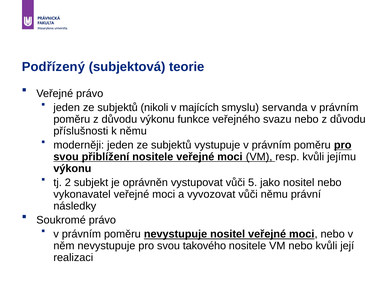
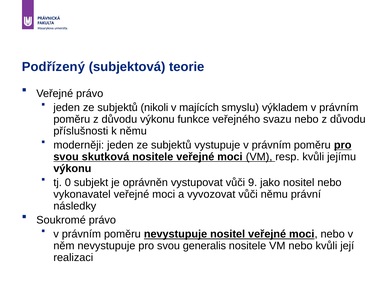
servanda: servanda -> výkladem
přiblížení: přiblížení -> skutková
2: 2 -> 0
5: 5 -> 9
takového: takového -> generalis
